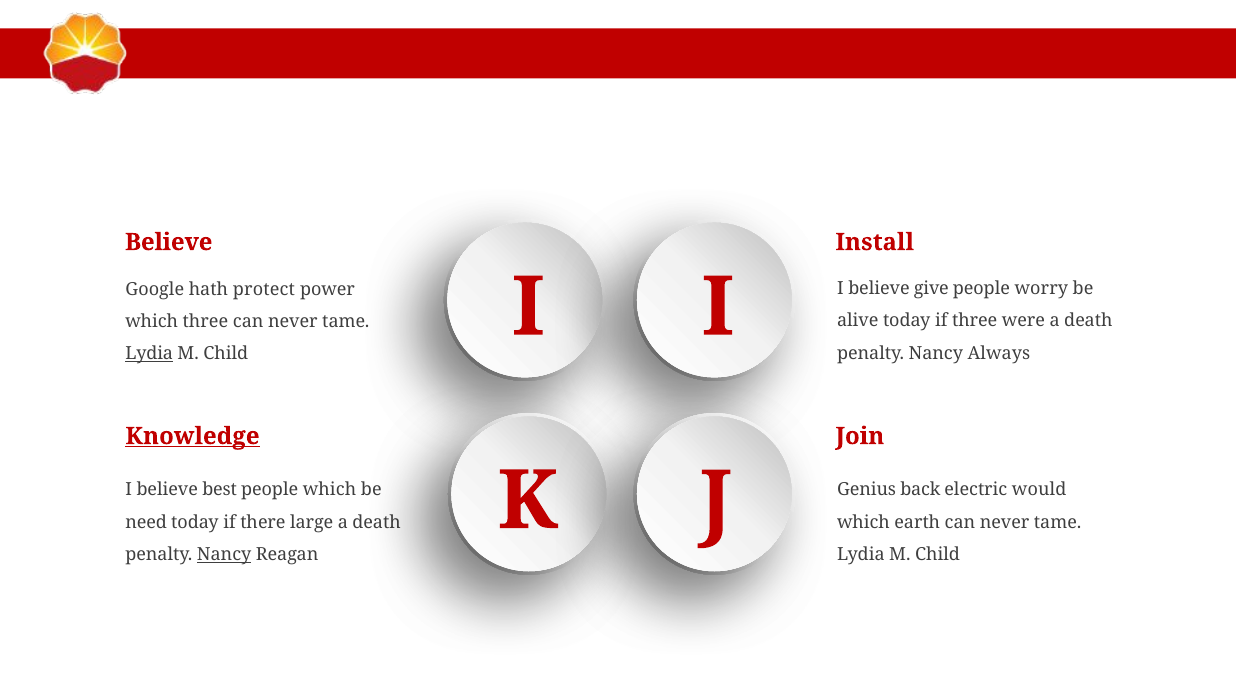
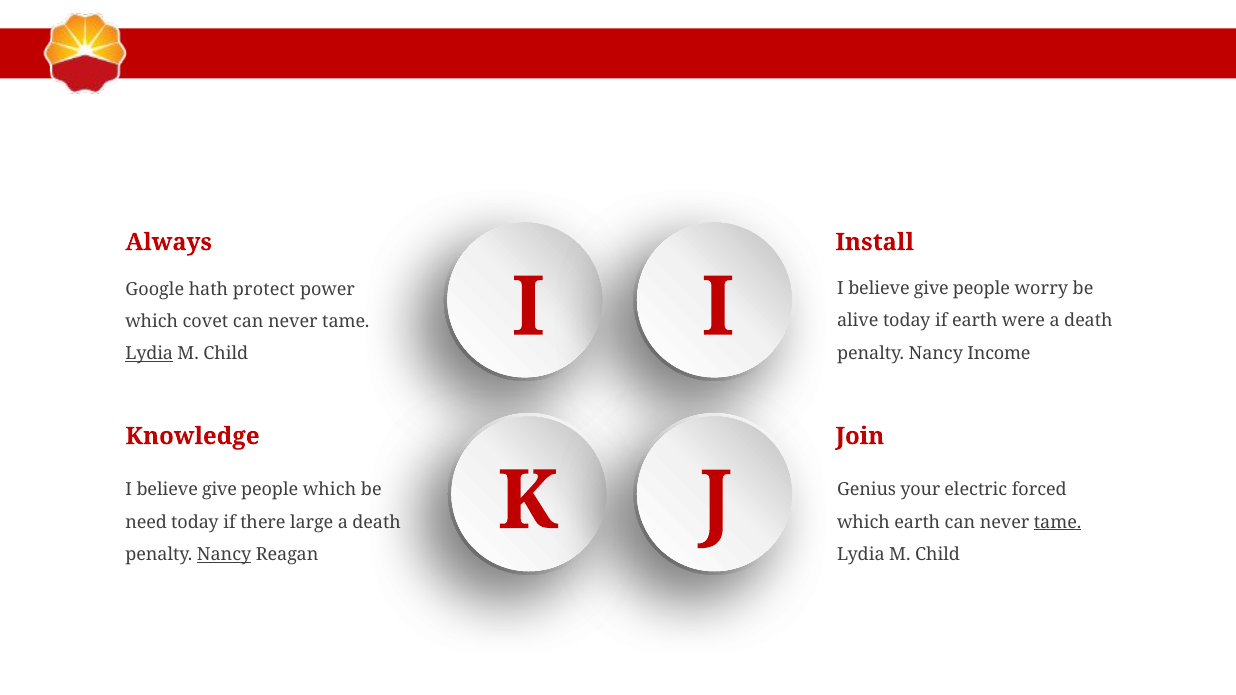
Believe at (169, 242): Believe -> Always
if three: three -> earth
which three: three -> covet
Always: Always -> Income
Knowledge underline: present -> none
best at (220, 490): best -> give
back: back -> your
would: would -> forced
tame at (1058, 522) underline: none -> present
